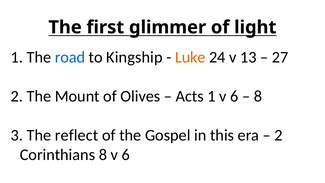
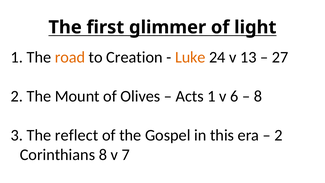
road colour: blue -> orange
Kingship: Kingship -> Creation
8 v 6: 6 -> 7
